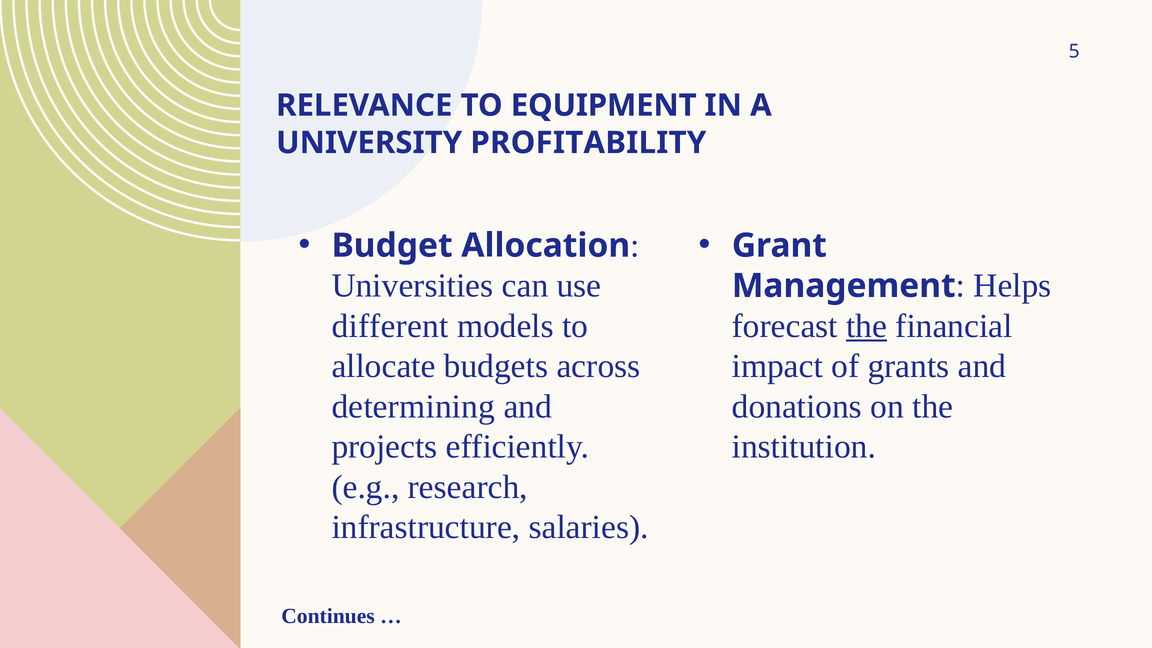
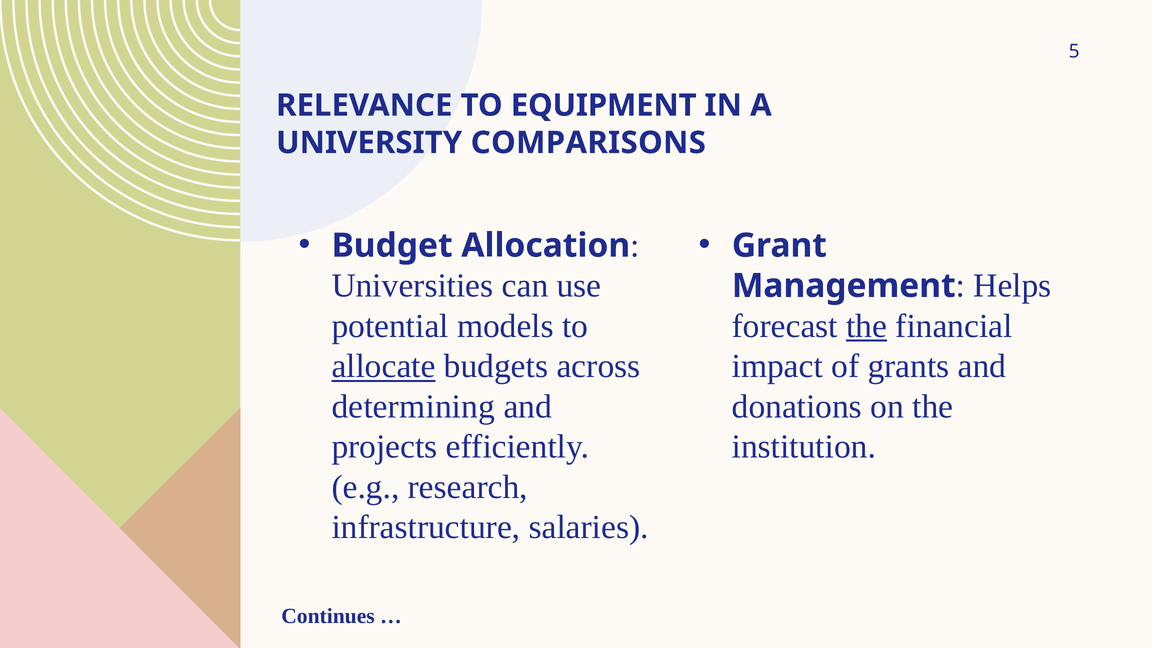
PROFITABILITY: PROFITABILITY -> COMPARISONS
different: different -> potential
allocate underline: none -> present
